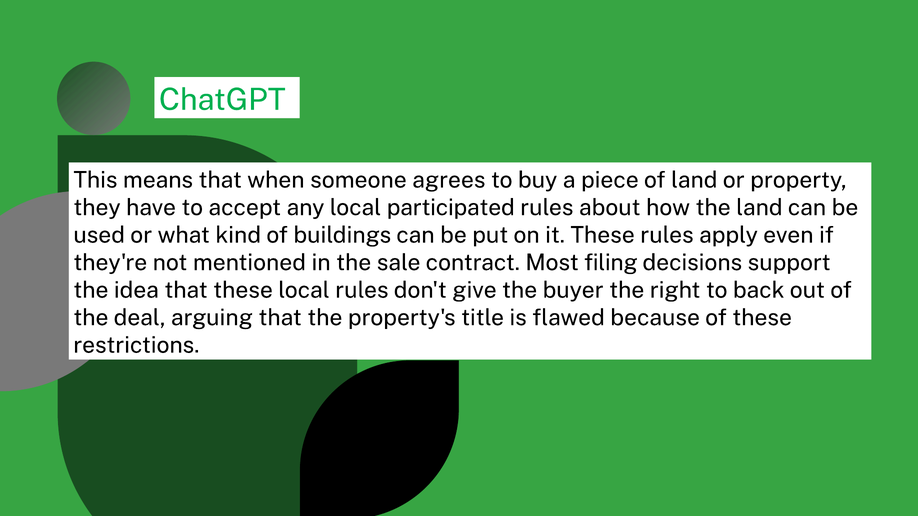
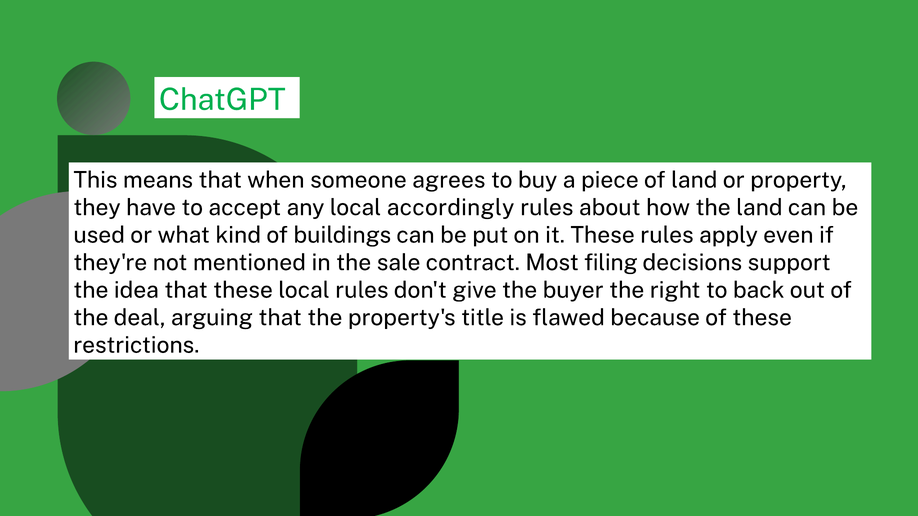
participated: participated -> accordingly
